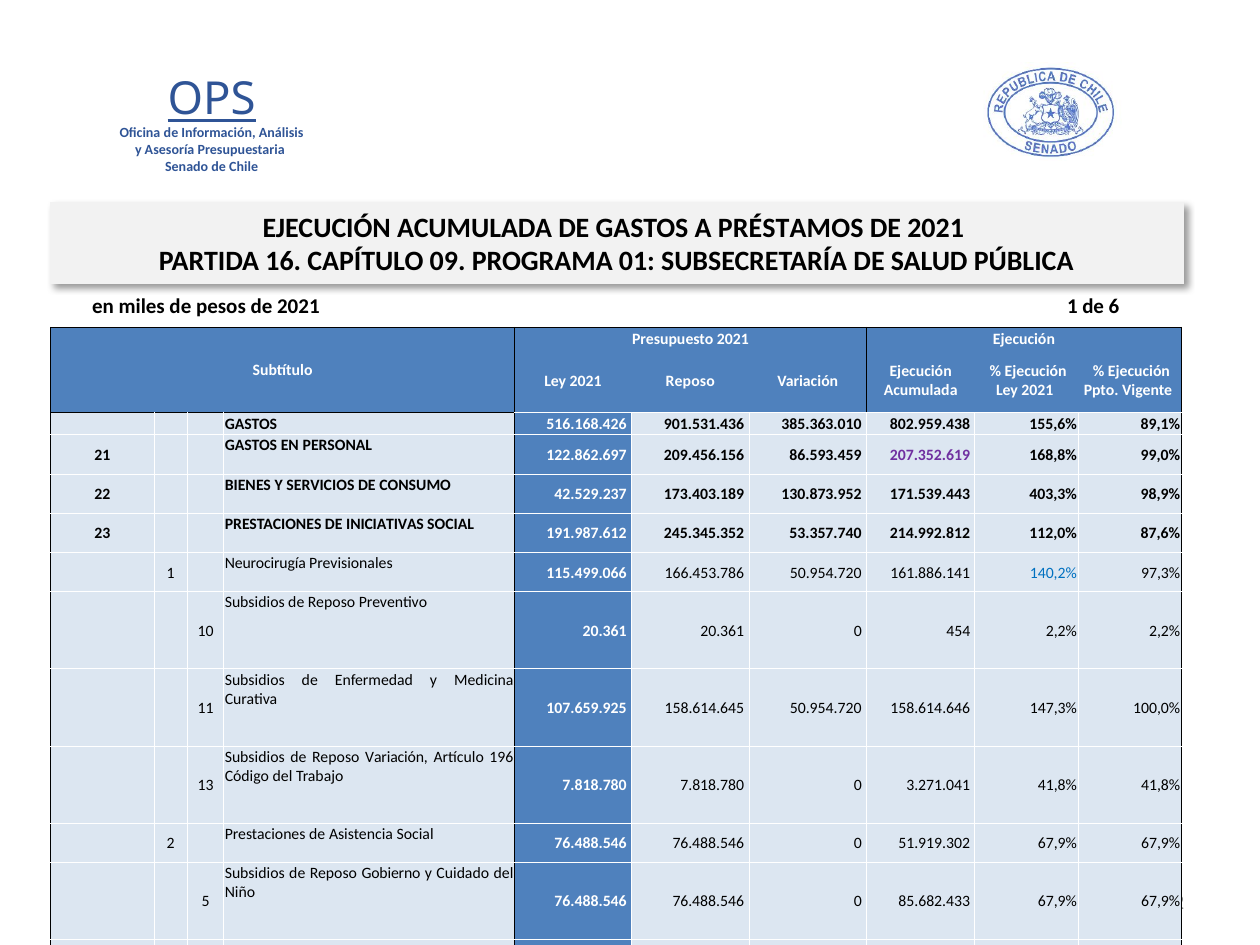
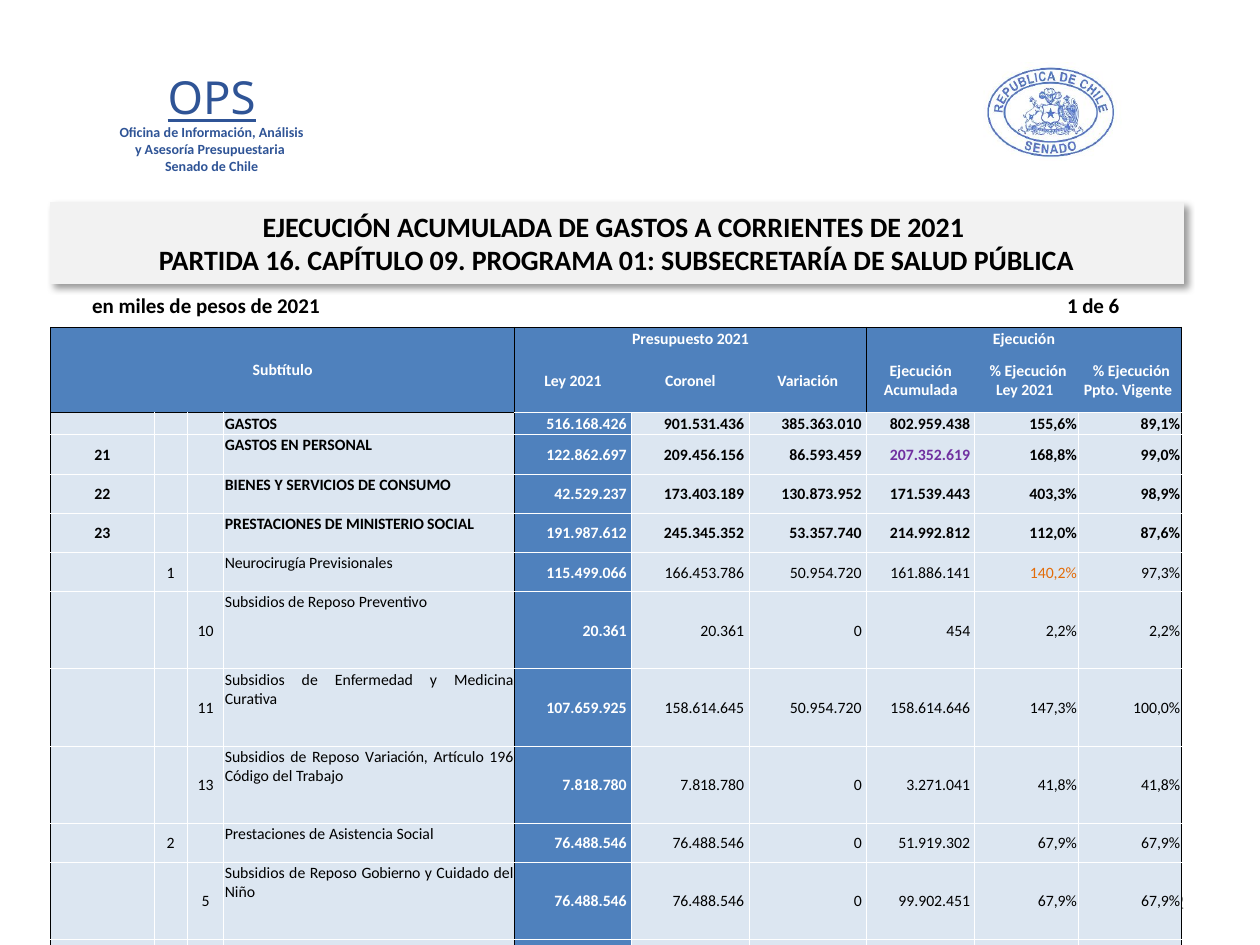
A PRÉSTAMOS: PRÉSTAMOS -> CORRIENTES
2021 Reposo: Reposo -> Coronel
INICIATIVAS: INICIATIVAS -> MINISTERIO
140,2% colour: blue -> orange
85.682.433: 85.682.433 -> 99.902.451
